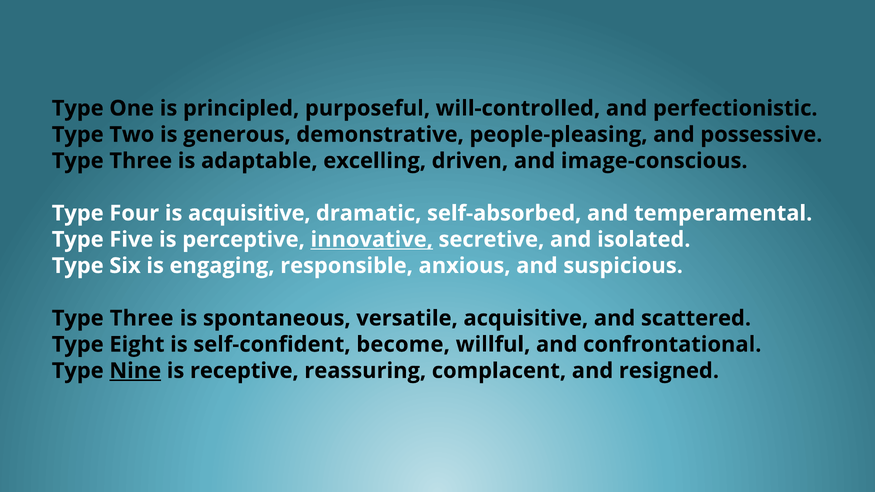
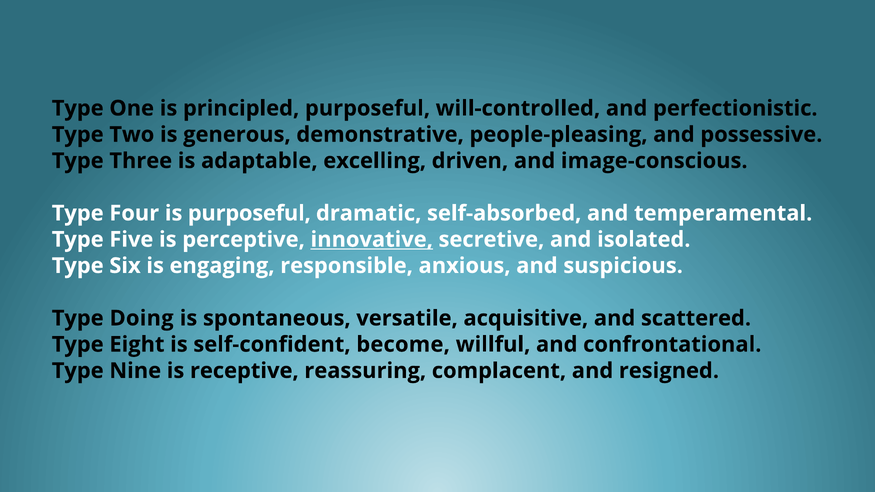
is acquisitive: acquisitive -> purposeful
Three at (142, 318): Three -> Doing
Nine underline: present -> none
